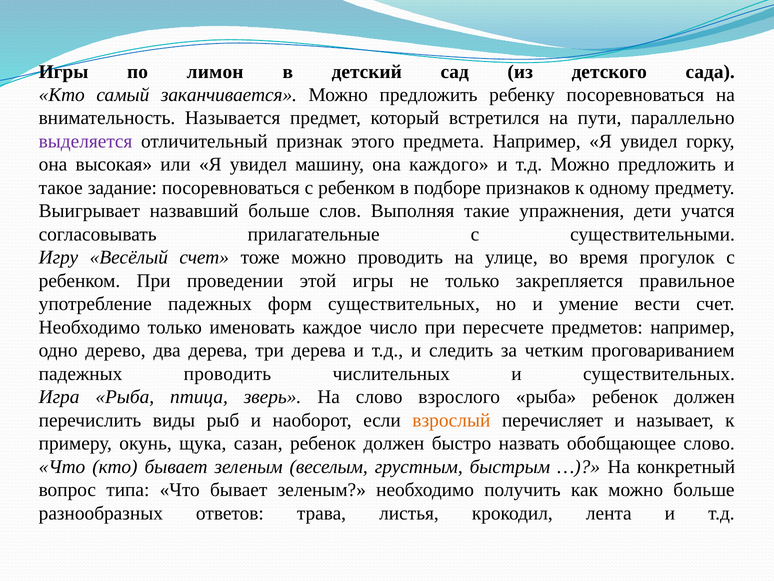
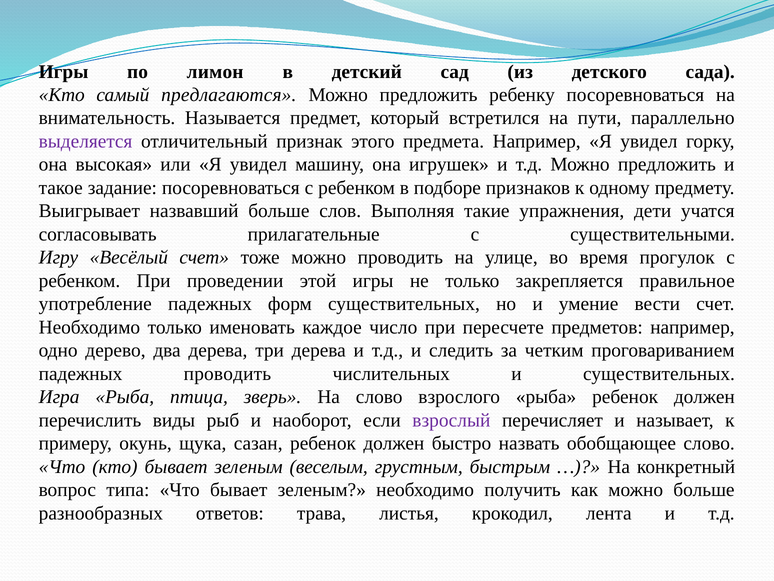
заканчивается: заканчивается -> предлагаются
каждого: каждого -> игрушек
взрослый colour: orange -> purple
